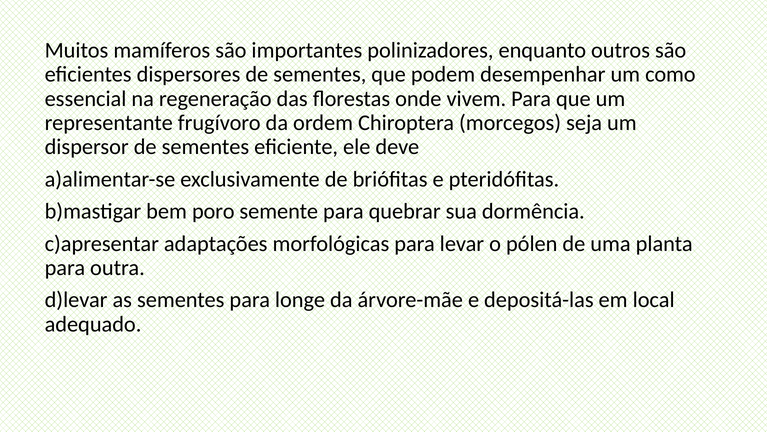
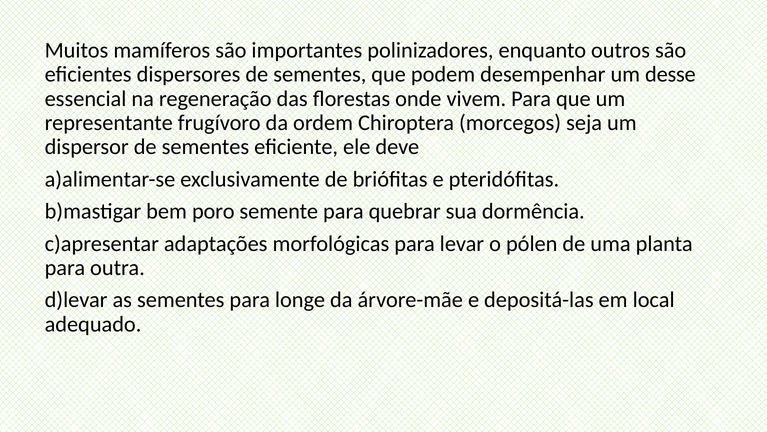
como: como -> desse
